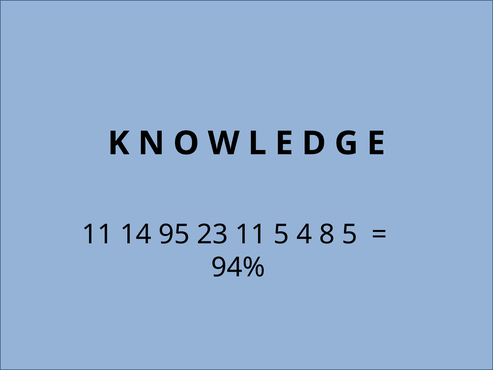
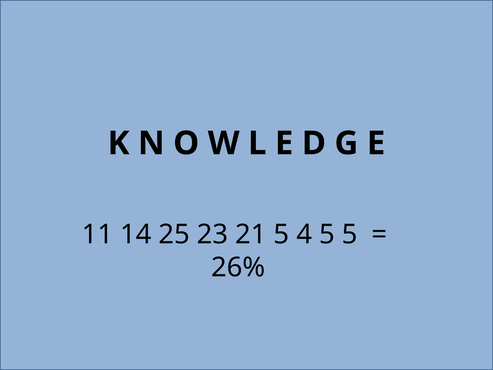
95: 95 -> 25
23 11: 11 -> 21
4 8: 8 -> 5
94%: 94% -> 26%
